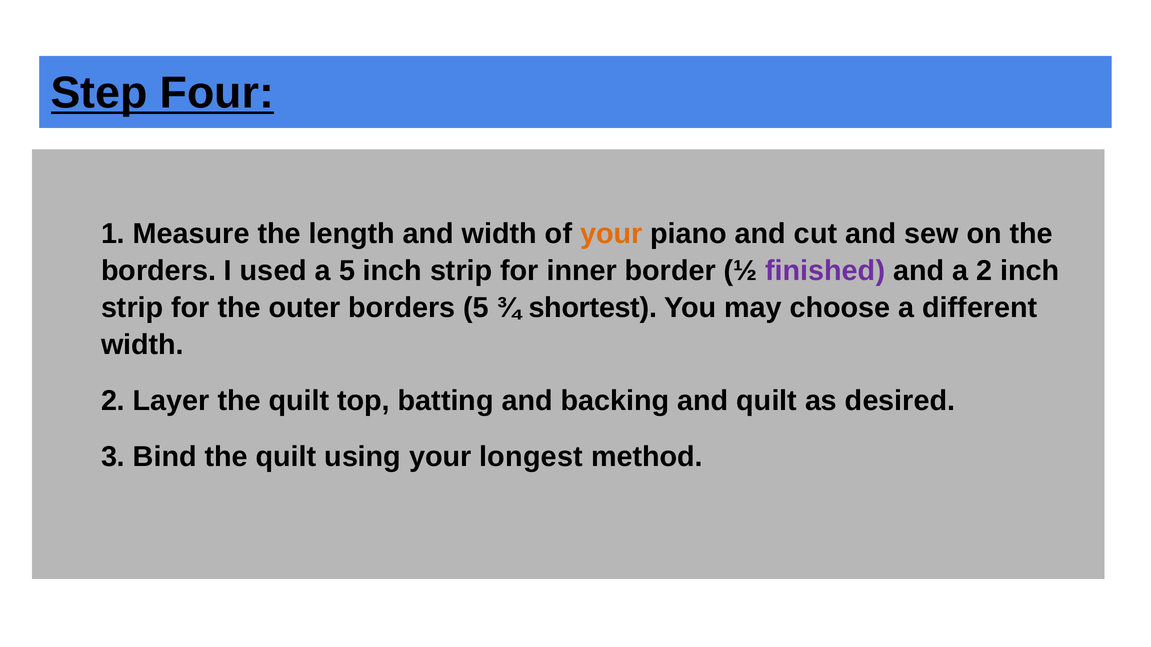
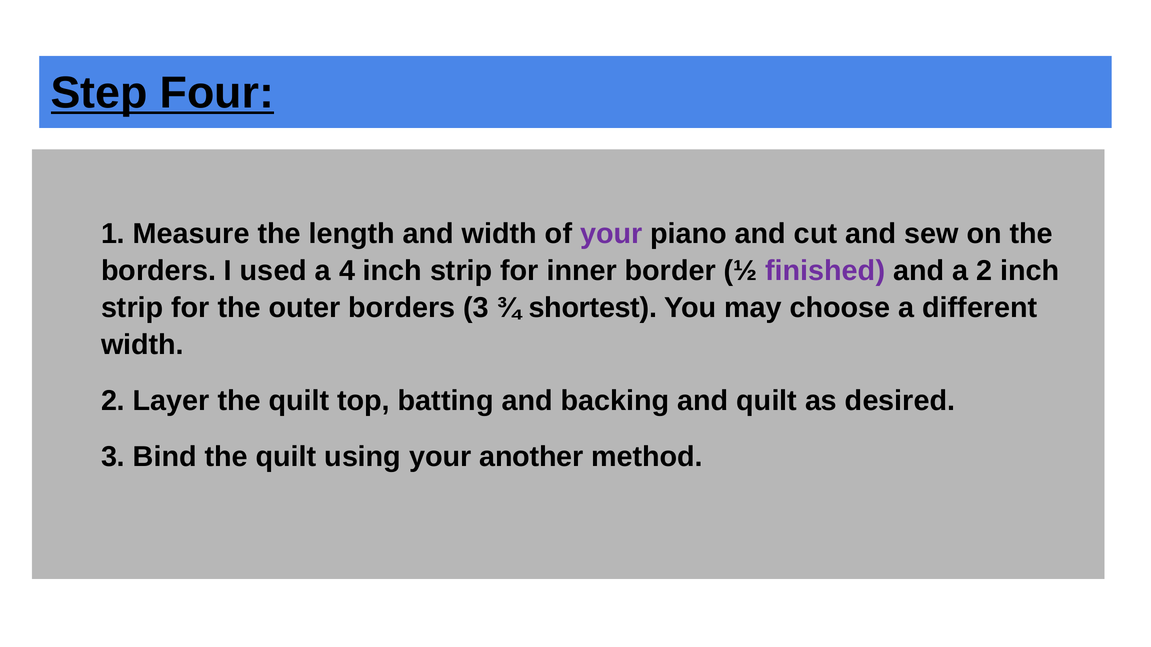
your at (611, 234) colour: orange -> purple
a 5: 5 -> 4
borders 5: 5 -> 3
longest: longest -> another
